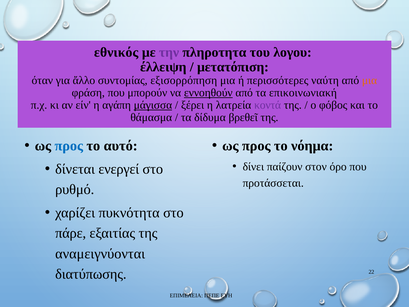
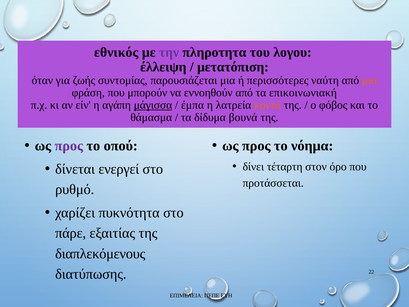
ἄλλο: ἄλλο -> ζωής
εξισορρόπηση: εξισορρόπηση -> παρουσιάζεται
εννοηθούν underline: present -> none
ξέρει: ξέρει -> έμπα
κοντά colour: purple -> orange
βρεθεῖ: βρεθεῖ -> βουνά
προς at (69, 146) colour: blue -> purple
αυτό: αυτό -> οπού
παίζουν: παίζουν -> τέταρτη
αναμειγνύονται: αναμειγνύονται -> διαπλεκόμενους
